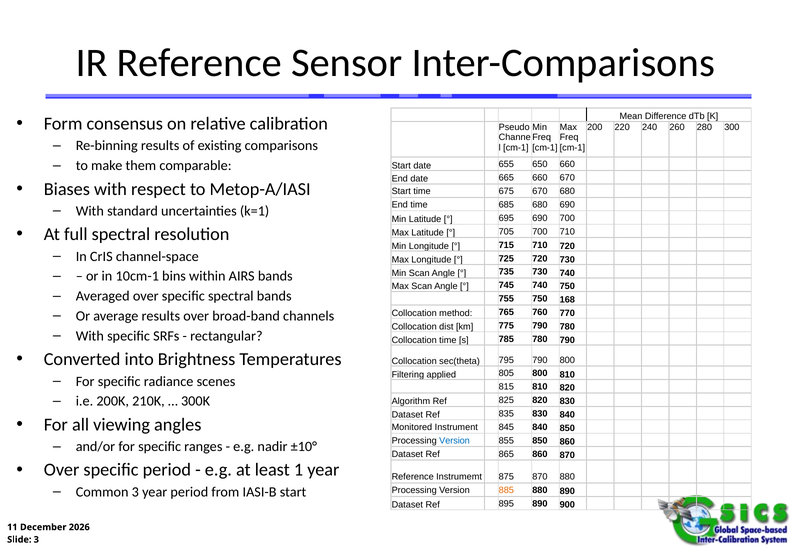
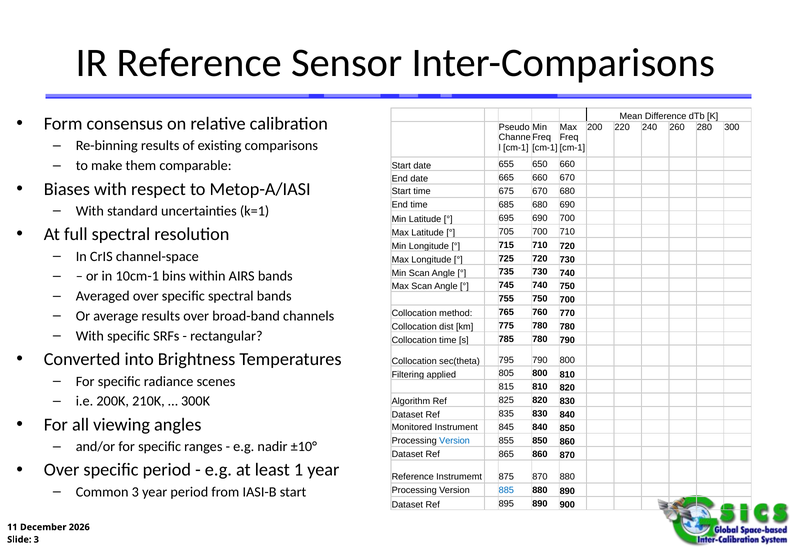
750 168: 168 -> 700
775 790: 790 -> 780
885 colour: orange -> blue
